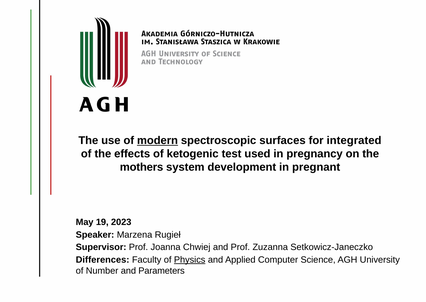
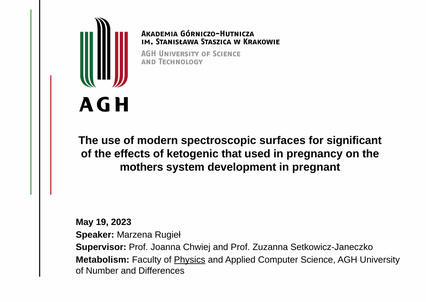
modern underline: present -> none
integrated: integrated -> significant
test: test -> that
Differences: Differences -> Metabolism
Parameters: Parameters -> Differences
